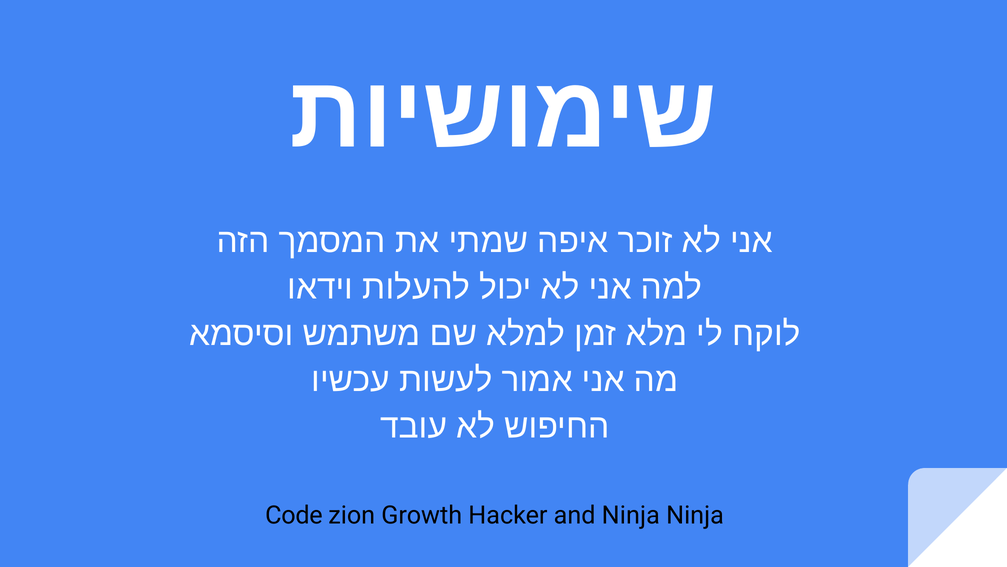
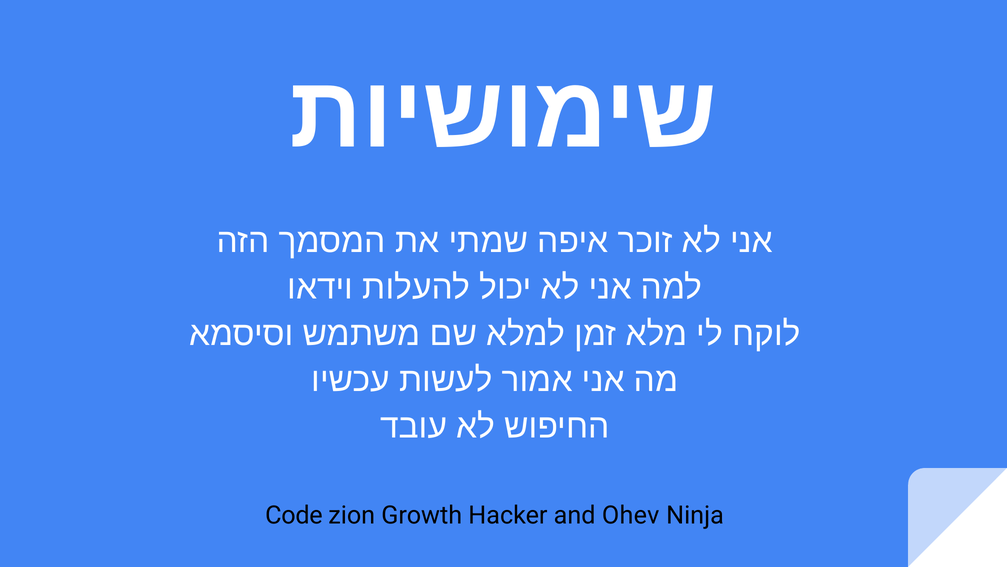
and Ninja: Ninja -> Ohev
